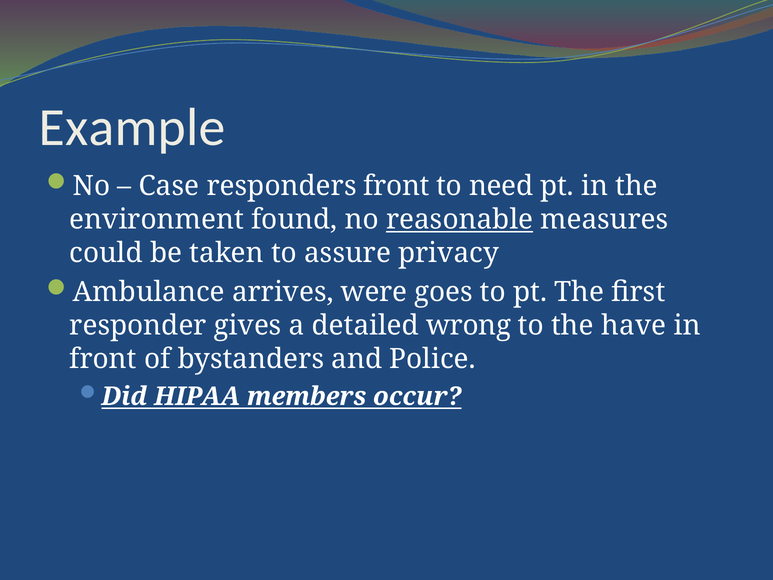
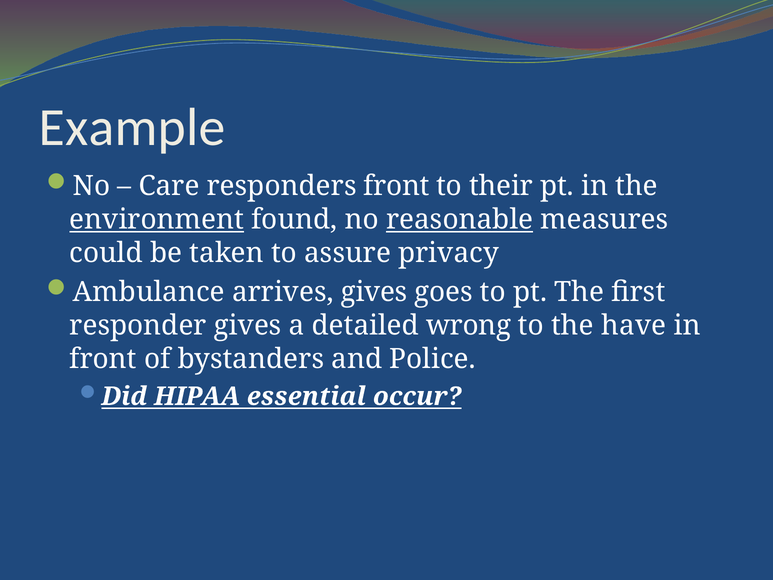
Case: Case -> Care
need: need -> their
environment underline: none -> present
arrives were: were -> gives
members: members -> essential
